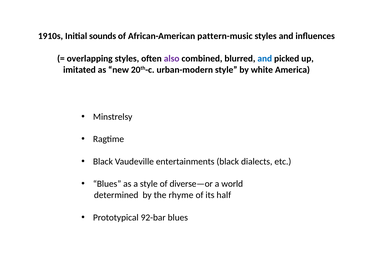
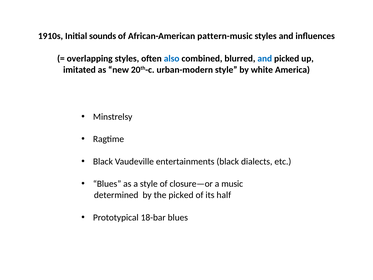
also colour: purple -> blue
diverse—or: diverse—or -> closure—or
world: world -> music
the rhyme: rhyme -> picked
92-bar: 92-bar -> 18-bar
